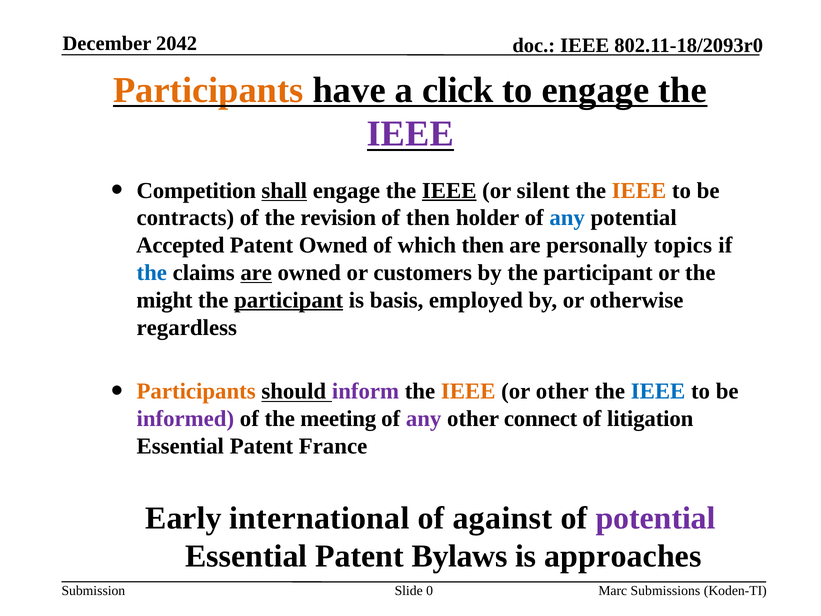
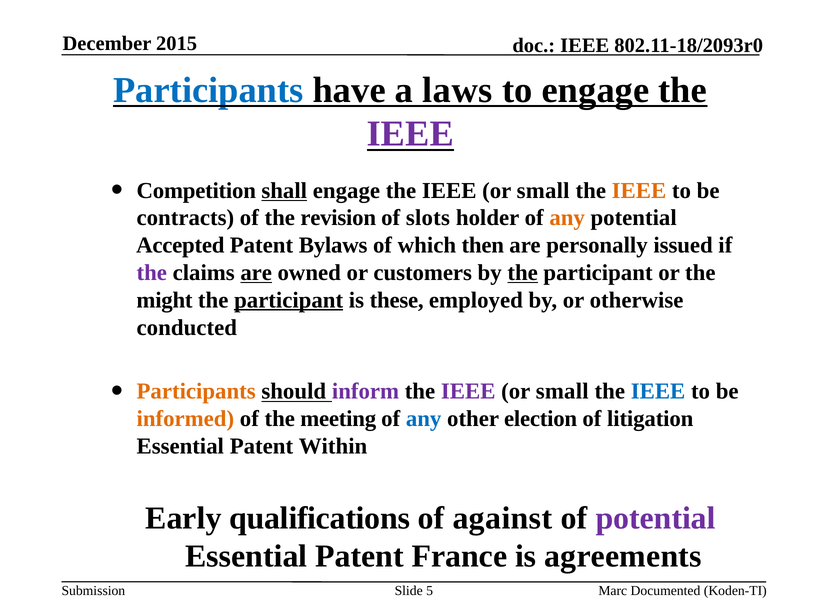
2042: 2042 -> 2015
Participants at (208, 90) colour: orange -> blue
click: click -> laws
IEEE at (449, 190) underline: present -> none
silent at (543, 190): silent -> small
of then: then -> slots
any at (567, 218) colour: blue -> orange
Patent Owned: Owned -> Bylaws
topics: topics -> issued
the at (152, 273) colour: blue -> purple
the at (523, 273) underline: none -> present
basis: basis -> these
regardless: regardless -> conducted
IEEE at (468, 391) colour: orange -> purple
other at (562, 391): other -> small
informed colour: purple -> orange
any at (424, 419) colour: purple -> blue
connect: connect -> election
France: France -> Within
international: international -> qualifications
Bylaws: Bylaws -> France
approaches: approaches -> agreements
0: 0 -> 5
Submissions: Submissions -> Documented
